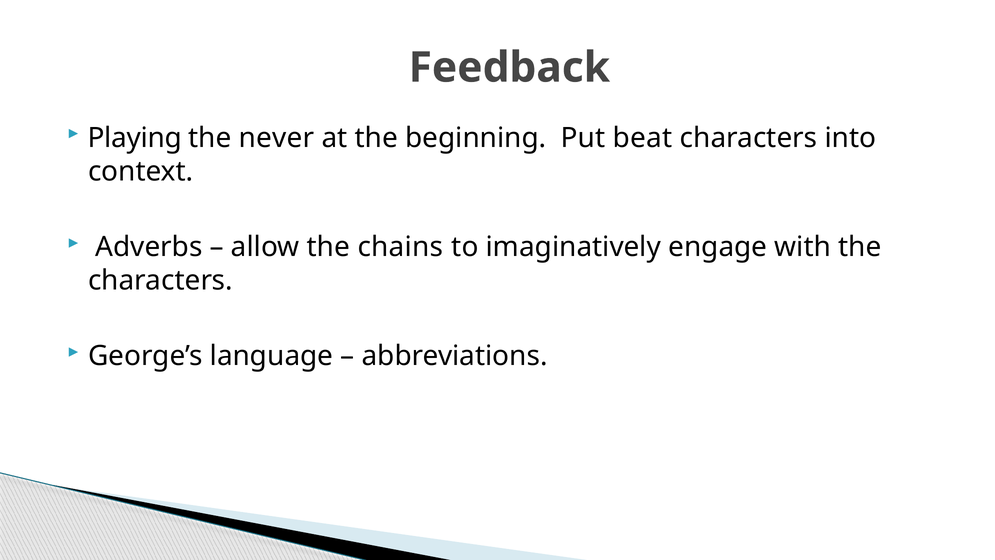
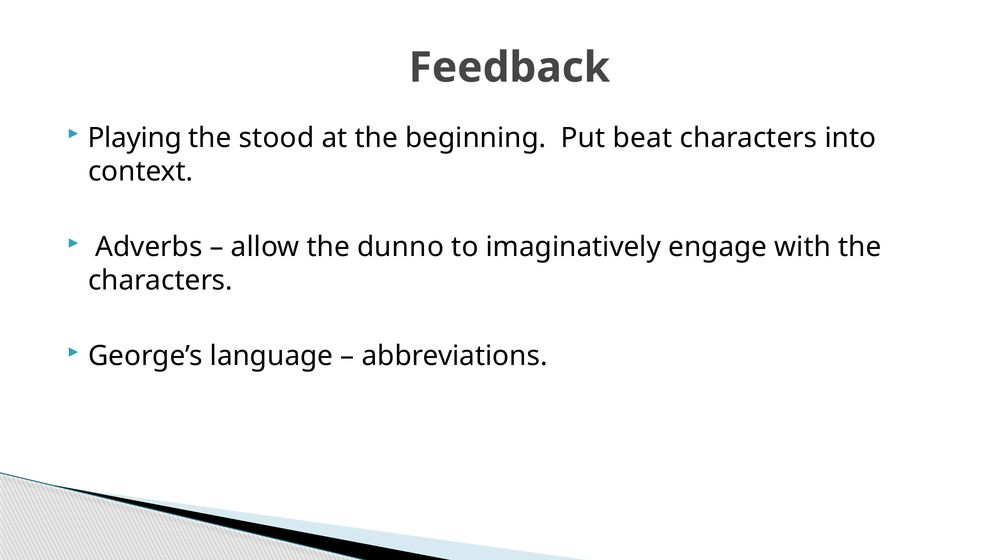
never: never -> stood
chains: chains -> dunno
